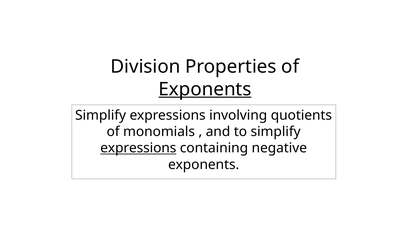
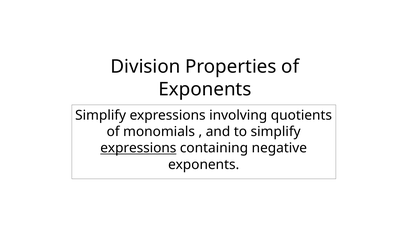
Exponents at (205, 89) underline: present -> none
